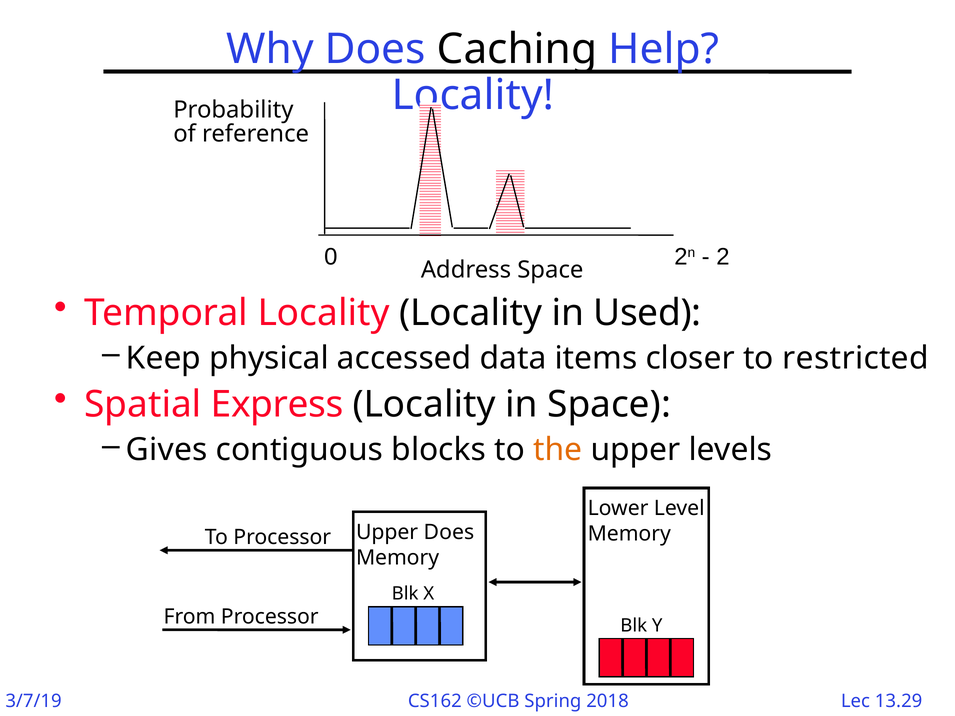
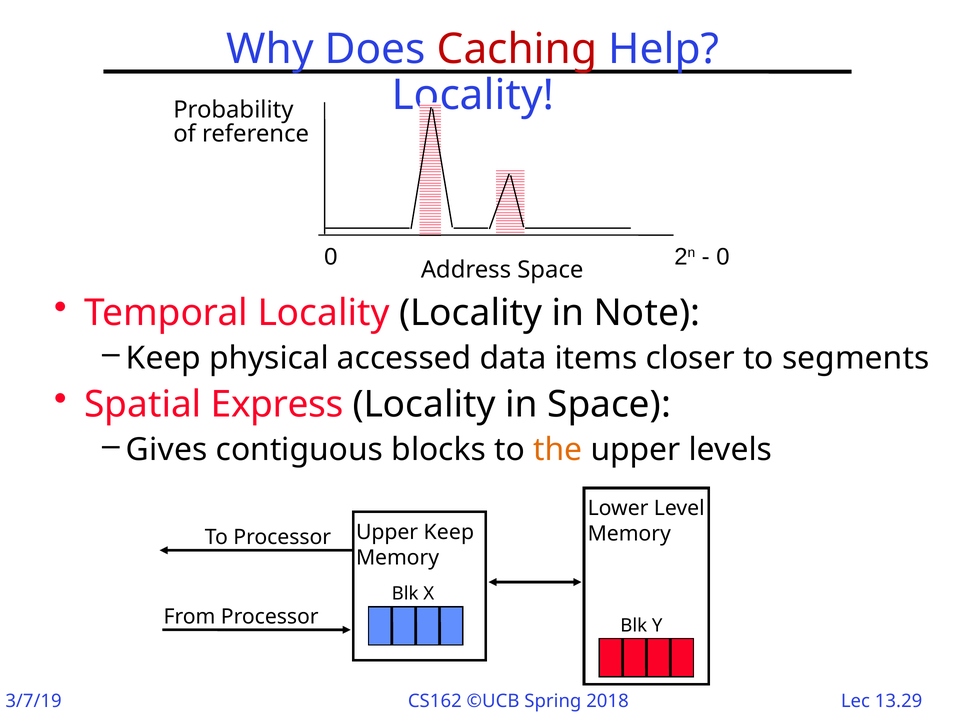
Caching colour: black -> red
2 at (723, 257): 2 -> 0
Used: Used -> Note
restricted: restricted -> segments
Upper Does: Does -> Keep
